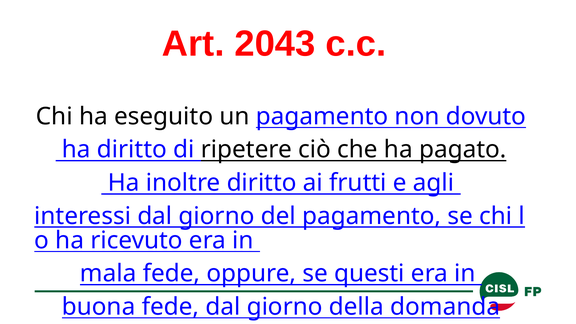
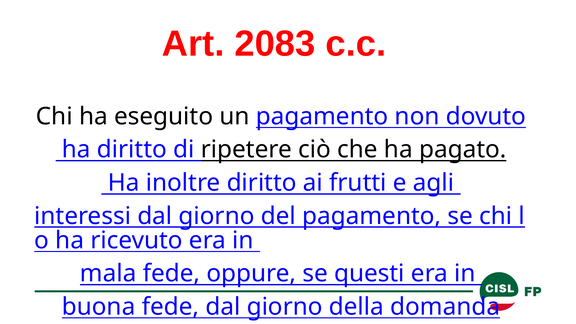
2043: 2043 -> 2083
